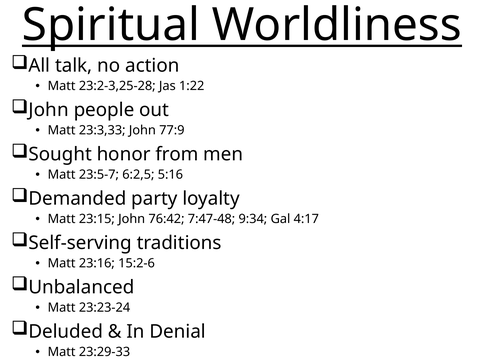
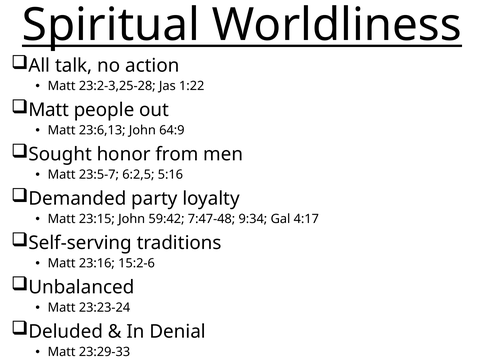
John at (49, 110): John -> Matt
23:3,33: 23:3,33 -> 23:6,13
77:9: 77:9 -> 64:9
76:42: 76:42 -> 59:42
